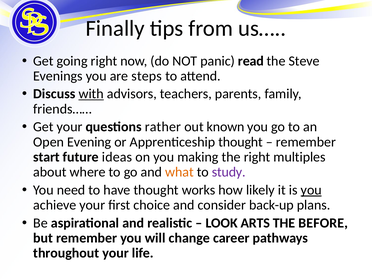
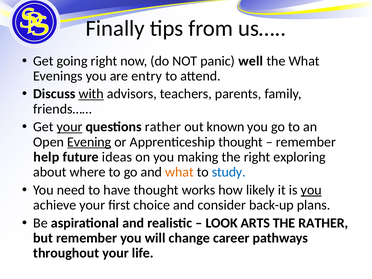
read: read -> well
the Steve: Steve -> What
steps: steps -> entry
your at (70, 127) underline: none -> present
Evening underline: none -> present
start: start -> help
multiples: multiples -> exploring
study colour: purple -> blue
THE BEFORE: BEFORE -> RATHER
